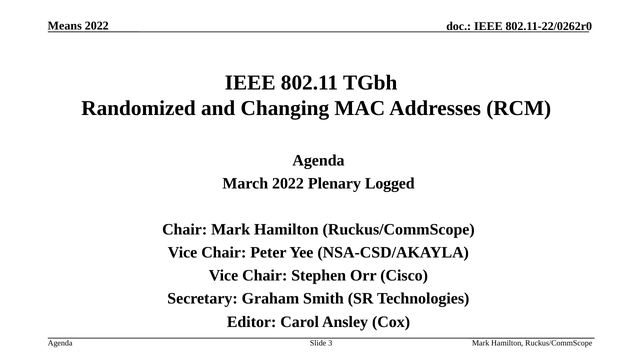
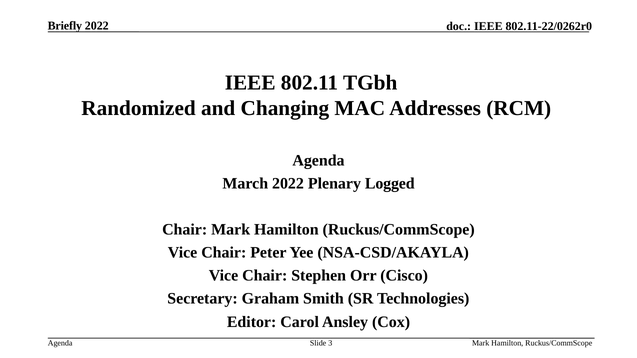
Means: Means -> Briefly
